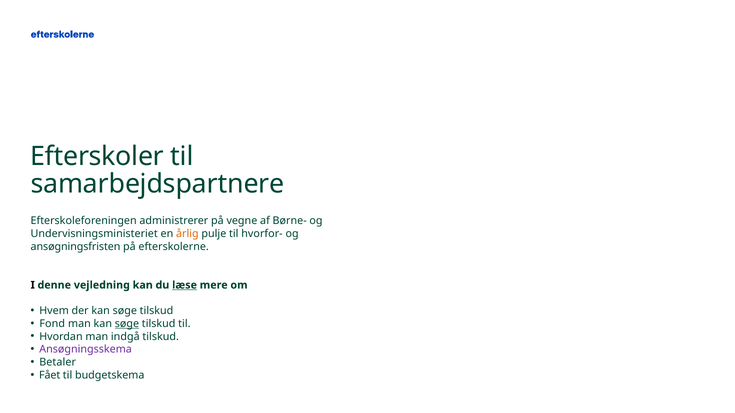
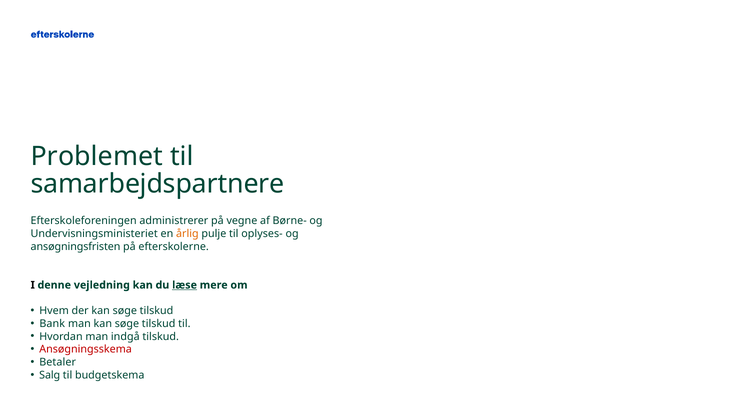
Efterskoler: Efterskoler -> Problemet
hvorfor-: hvorfor- -> oplyses-
Fond: Fond -> Bank
søge at (127, 324) underline: present -> none
Ansøgningsskema colour: purple -> red
Fået: Fået -> Salg
